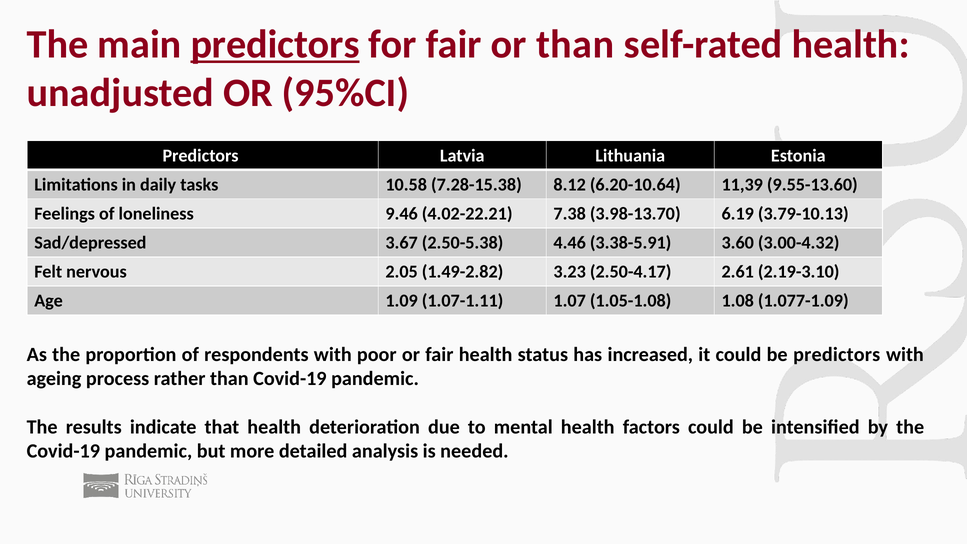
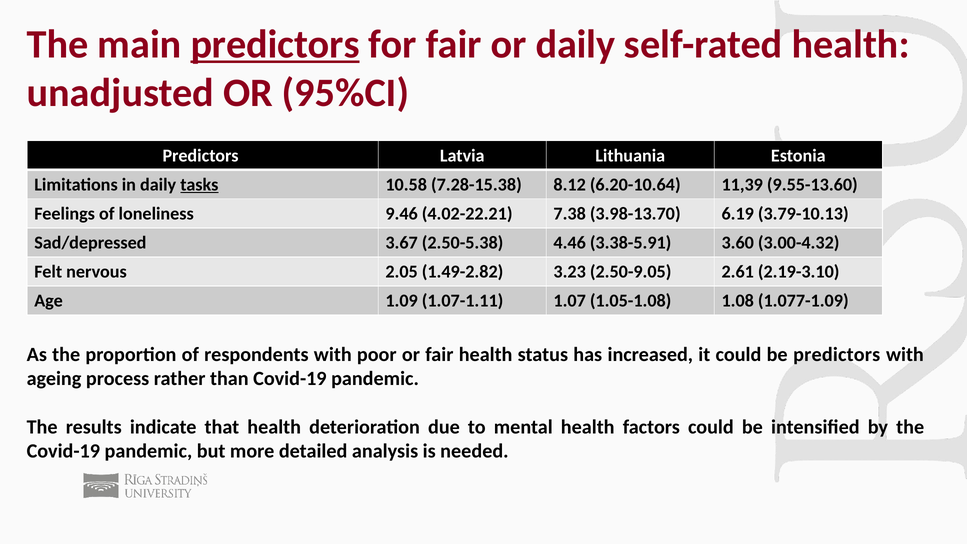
or than: than -> daily
tasks underline: none -> present
2.50-4.17: 2.50-4.17 -> 2.50-9.05
